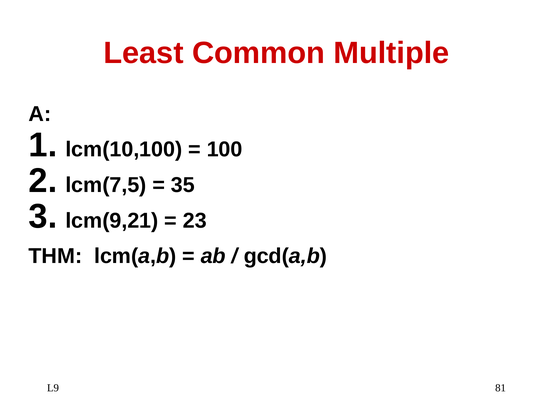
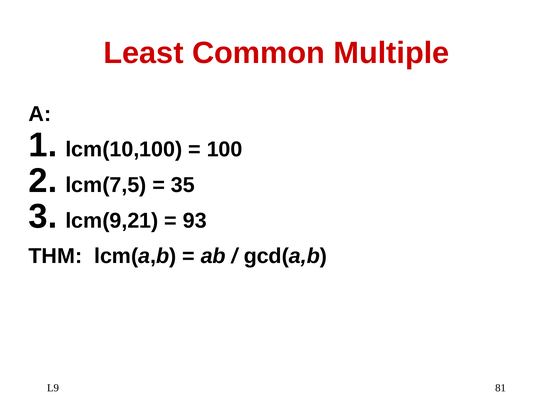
23: 23 -> 93
